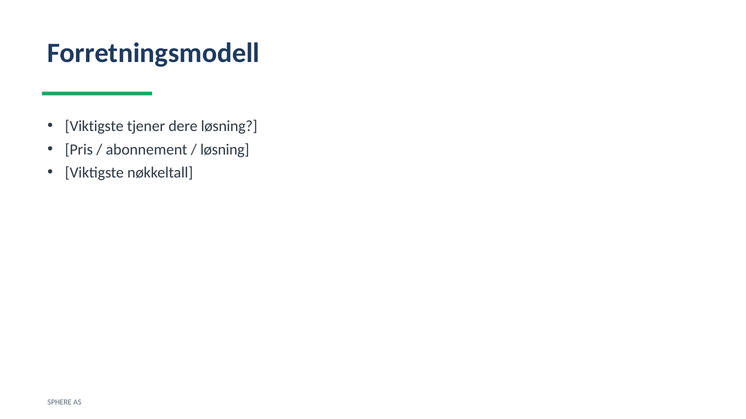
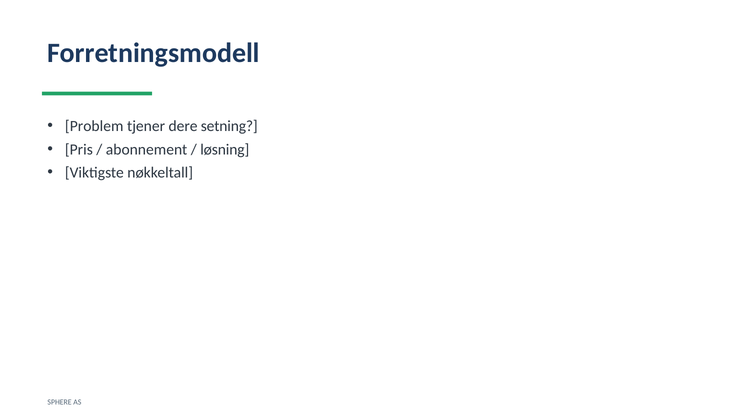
Viktigste at (94, 126): Viktigste -> Problem
dere løsning: løsning -> setning
